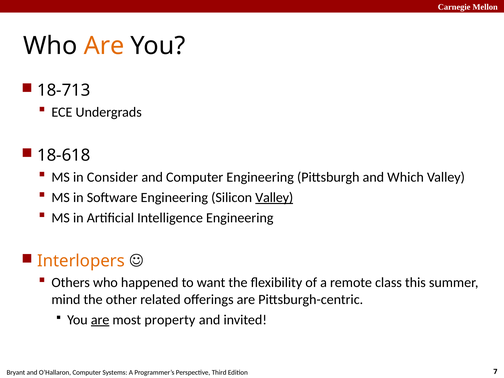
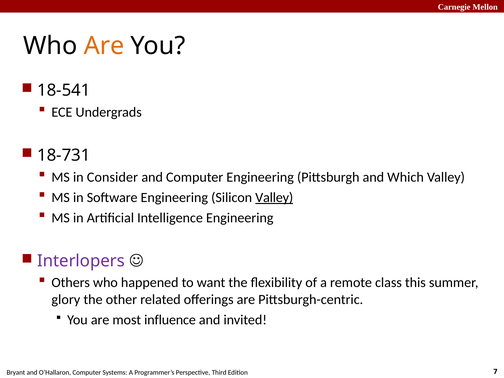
18-713: 18-713 -> 18-541
18-618: 18-618 -> 18-731
Interlopers colour: orange -> purple
mind: mind -> glory
are at (100, 320) underline: present -> none
property: property -> influence
